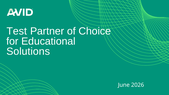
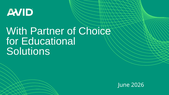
Test: Test -> With
